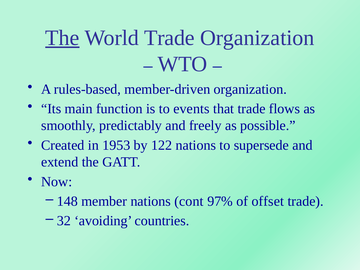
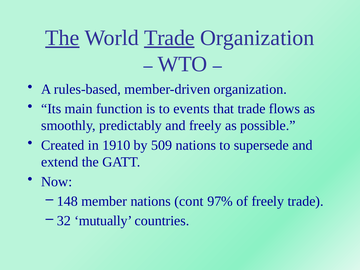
Trade at (169, 38) underline: none -> present
1953: 1953 -> 1910
122: 122 -> 509
of offset: offset -> freely
avoiding: avoiding -> mutually
